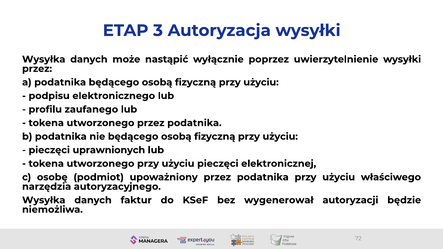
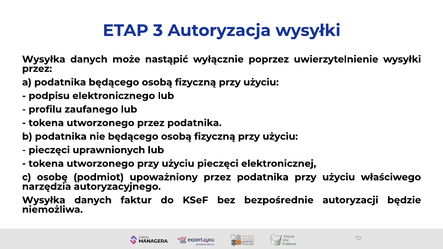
wygenerował: wygenerował -> bezpośrednie
